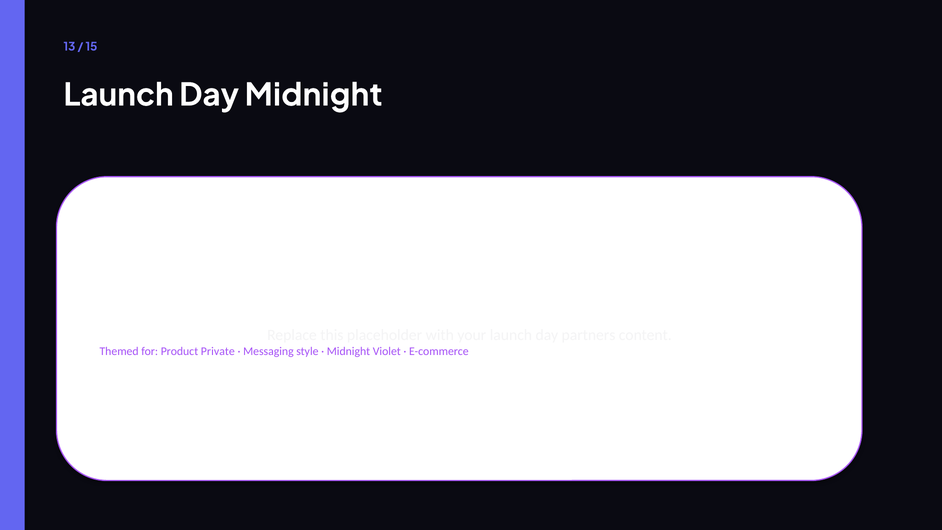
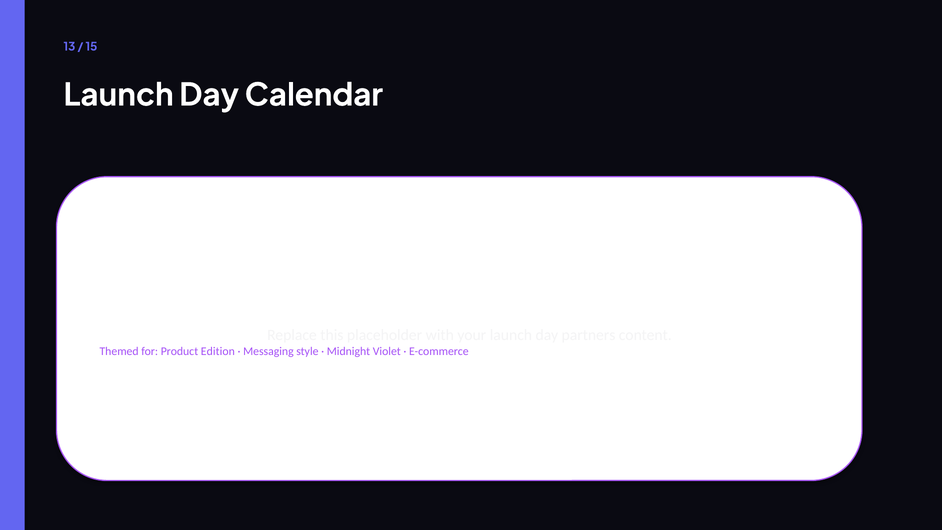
Day Midnight: Midnight -> Calendar
Private: Private -> Edition
